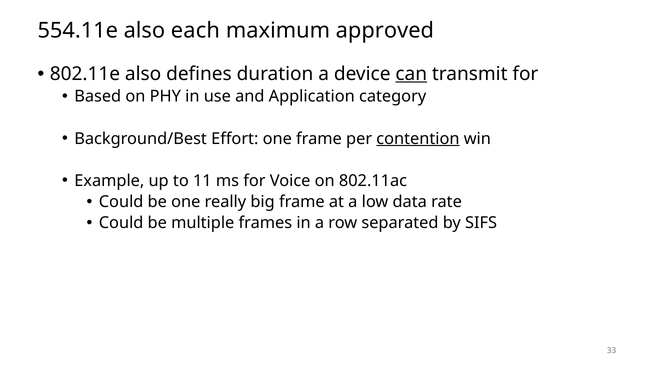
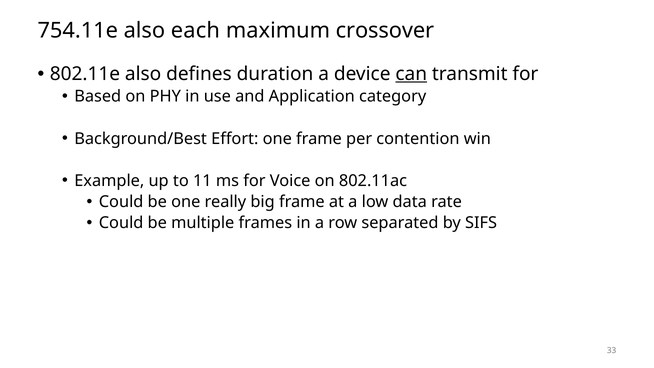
554.11e: 554.11e -> 754.11e
approved: approved -> crossover
contention underline: present -> none
